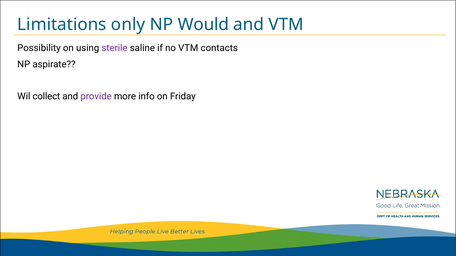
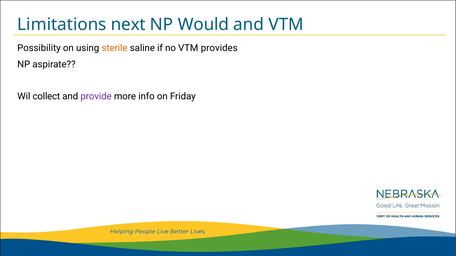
only: only -> next
sterile colour: purple -> orange
contacts: contacts -> provides
